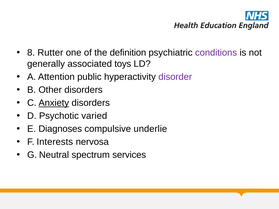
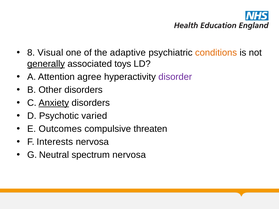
Rutter: Rutter -> Visual
definition: definition -> adaptive
conditions colour: purple -> orange
generally underline: none -> present
public: public -> agree
Diagnoses: Diagnoses -> Outcomes
underlie: underlie -> threaten
spectrum services: services -> nervosa
